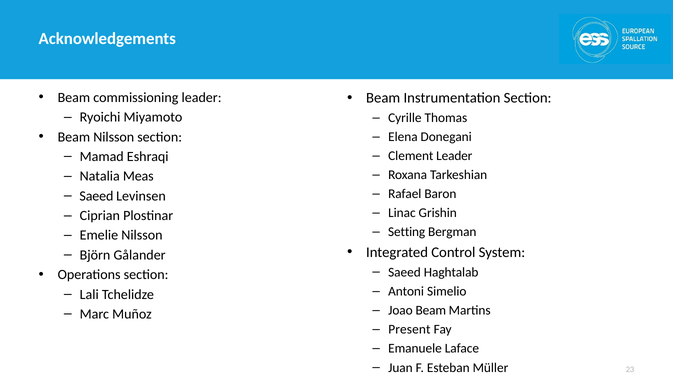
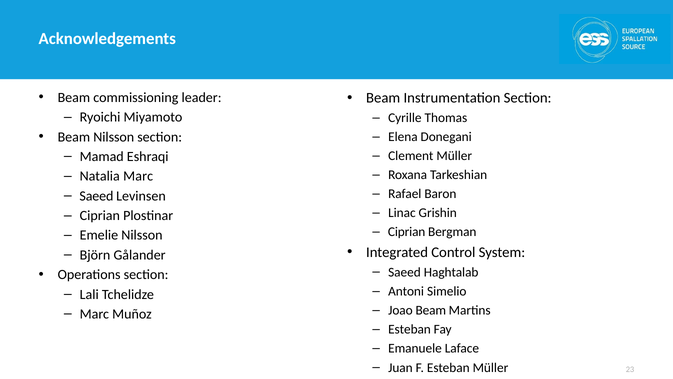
Clement Leader: Leader -> Müller
Natalia Meas: Meas -> Marc
Setting at (407, 232): Setting -> Ciprian
Present at (409, 329): Present -> Esteban
